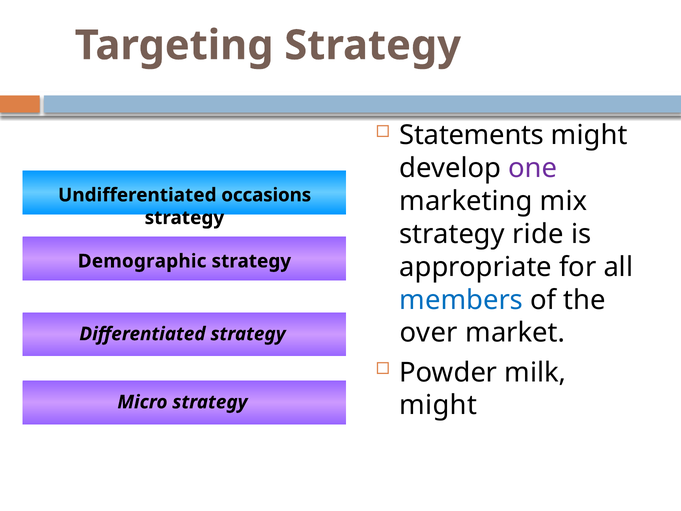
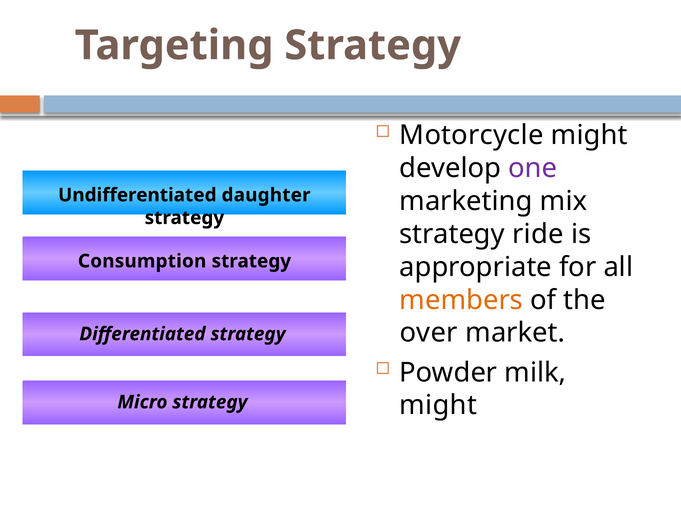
Statements: Statements -> Motorcycle
occasions: occasions -> daughter
Demographic: Demographic -> Consumption
members colour: blue -> orange
